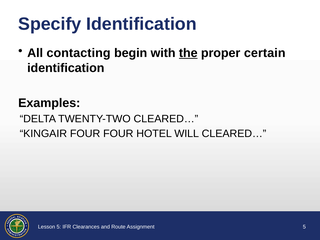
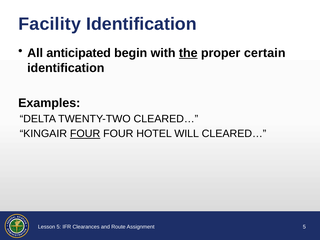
Specify: Specify -> Facility
contacting: contacting -> anticipated
FOUR at (85, 134) underline: none -> present
